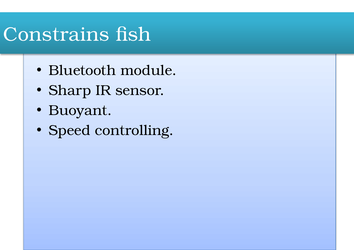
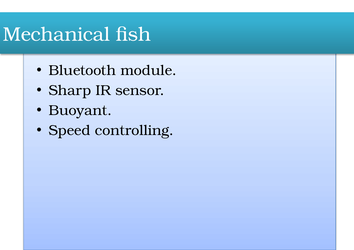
Constrains: Constrains -> Mechanical
